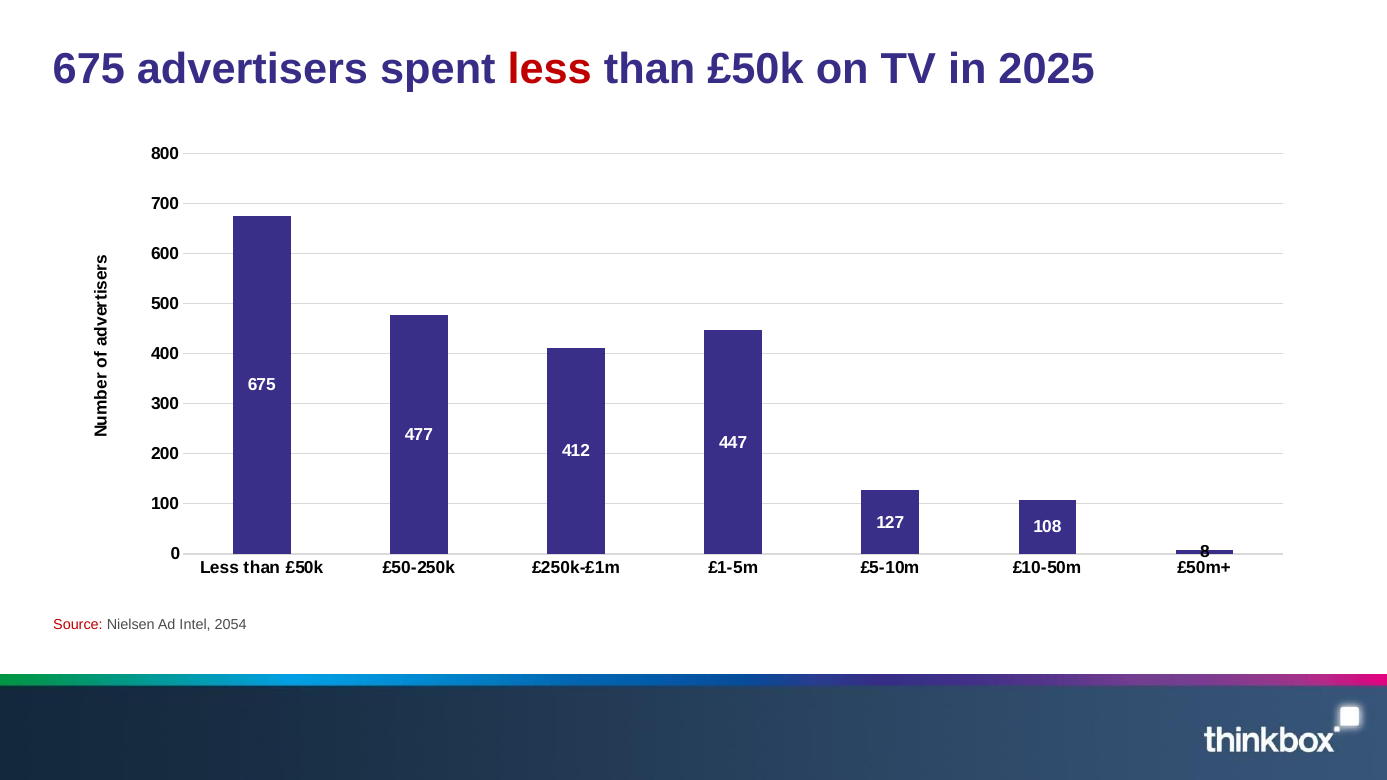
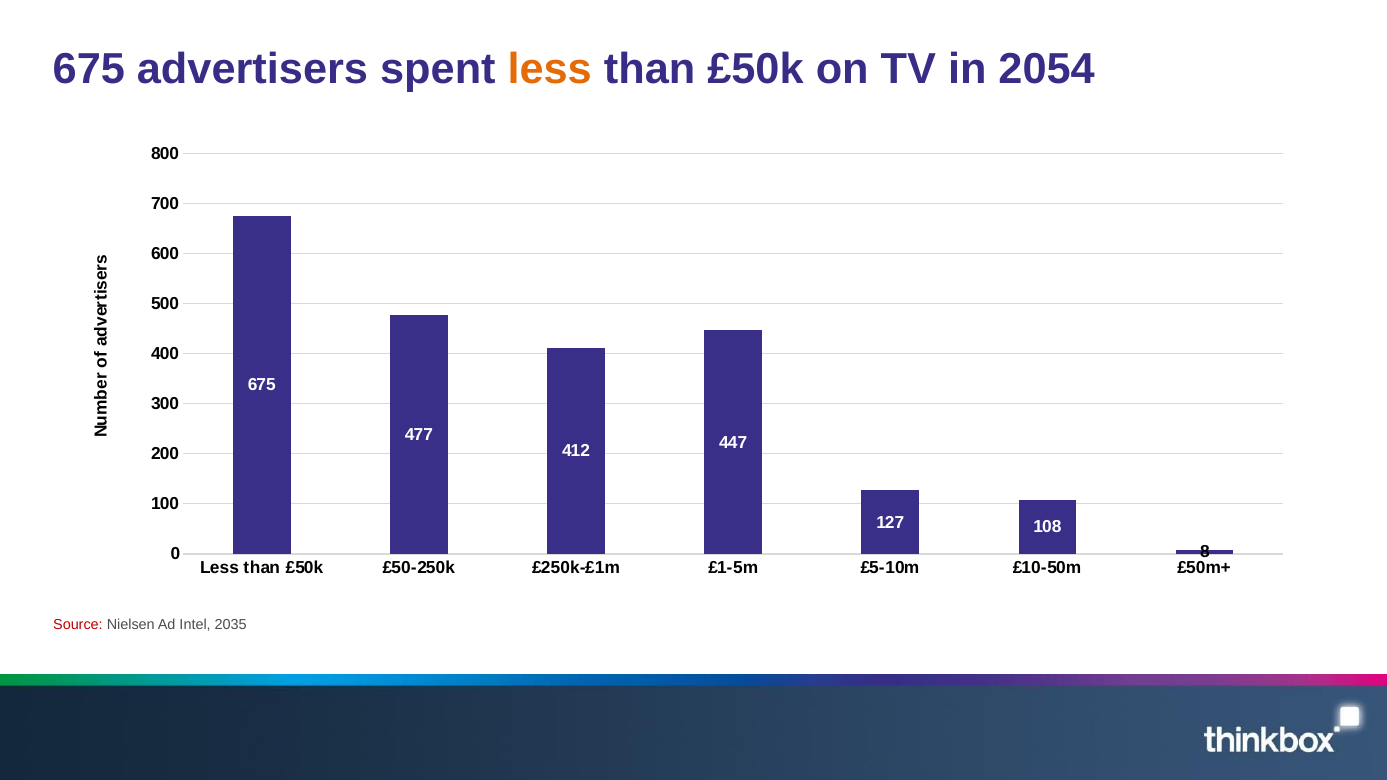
less at (550, 69) colour: red -> orange
2025: 2025 -> 2054
2054: 2054 -> 2035
